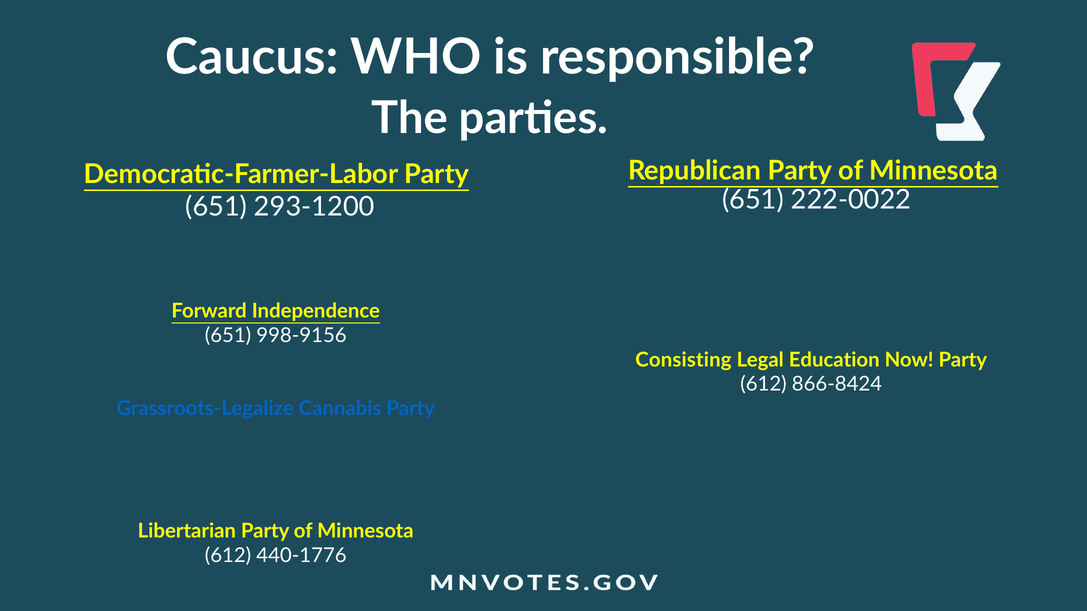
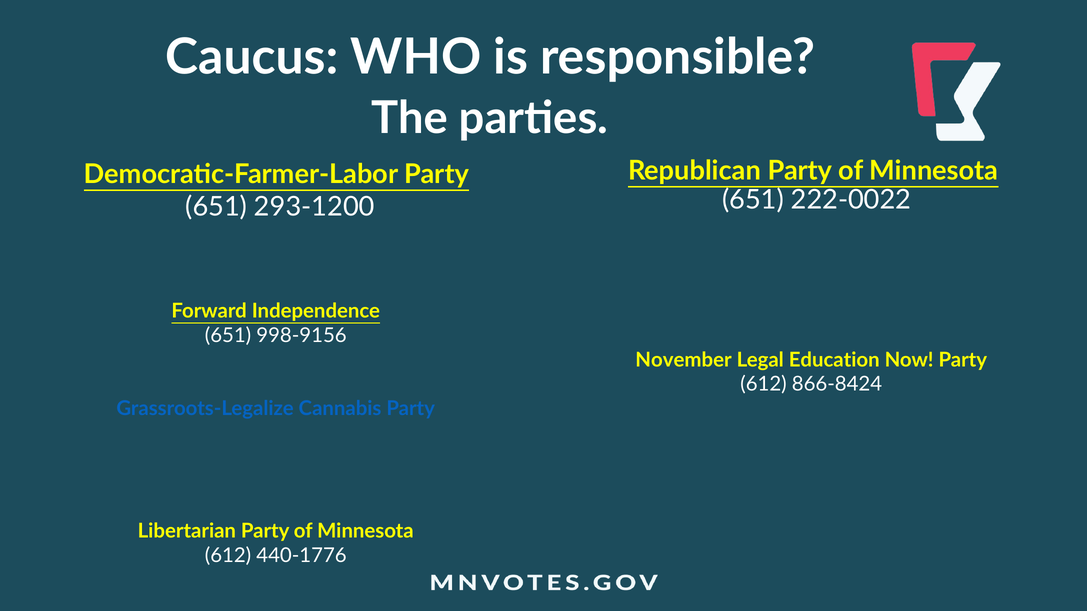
Consisting: Consisting -> November
